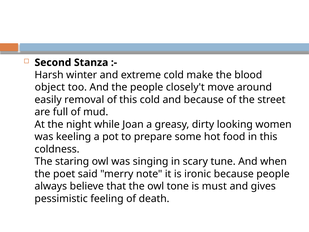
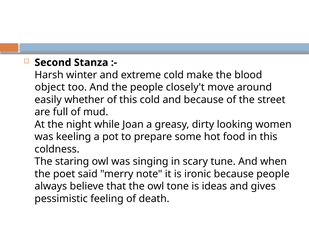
removal: removal -> whether
must: must -> ideas
